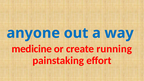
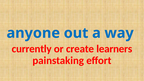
medicine: medicine -> currently
running: running -> learners
